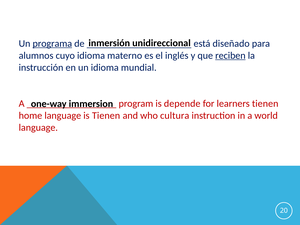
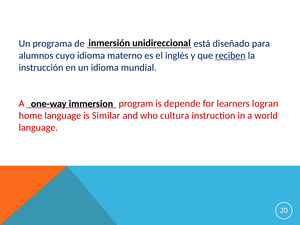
programa underline: present -> none
learners tienen: tienen -> logran
is Tienen: Tienen -> Similar
